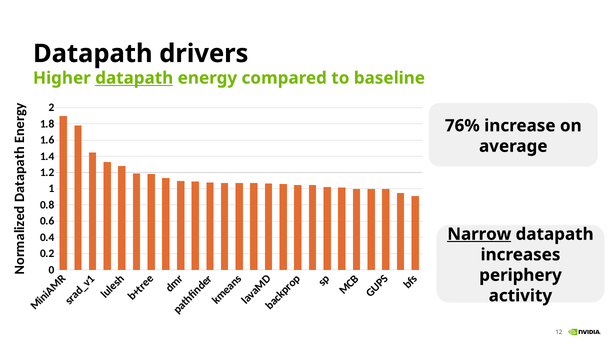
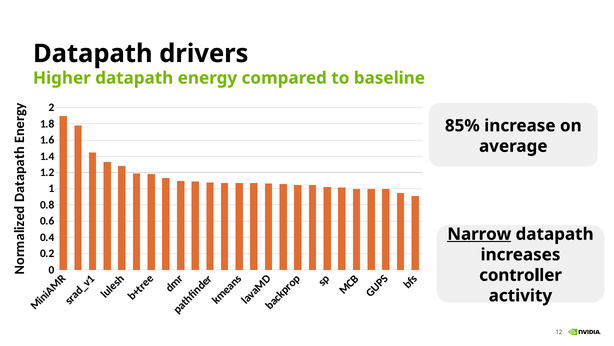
datapath at (134, 78) underline: present -> none
76%: 76% -> 85%
periphery: periphery -> controller
